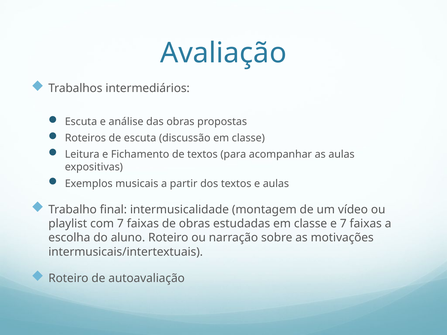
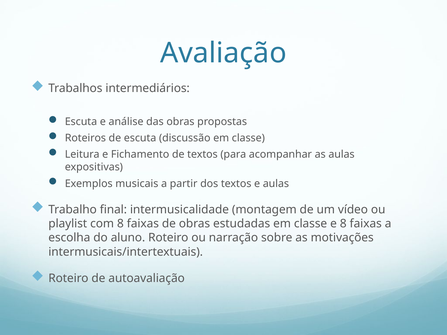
com 7: 7 -> 8
e 7: 7 -> 8
